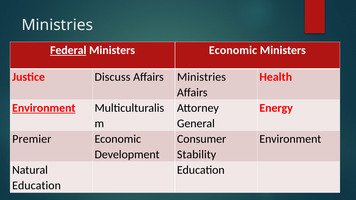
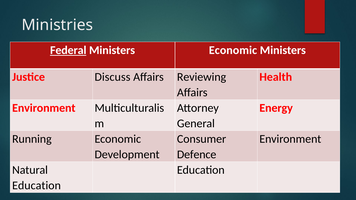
Affairs Ministries: Ministries -> Reviewing
Environment at (44, 108) underline: present -> none
Premier: Premier -> Running
Stability: Stability -> Defence
